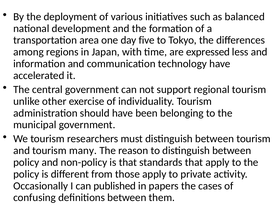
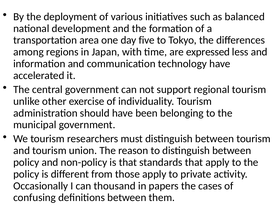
many: many -> union
published: published -> thousand
